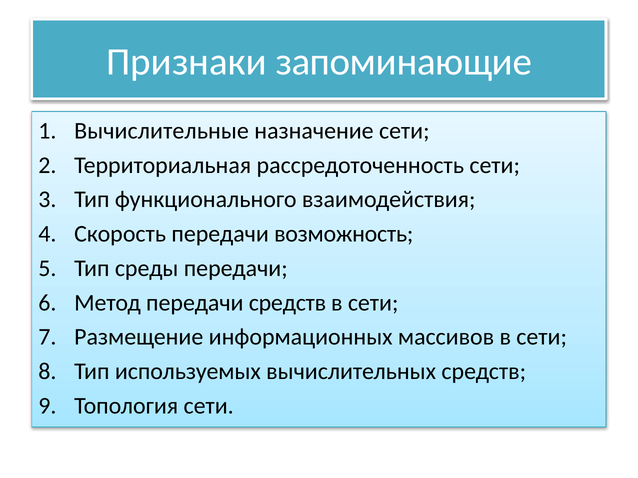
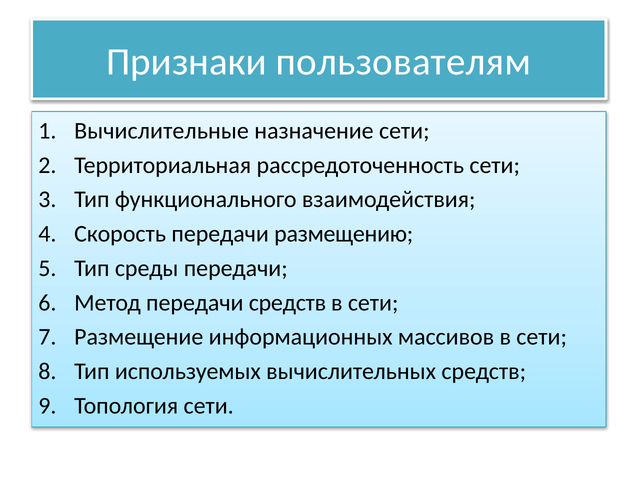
запоминающие: запоминающие -> пользователям
возможность: возможность -> размещению
